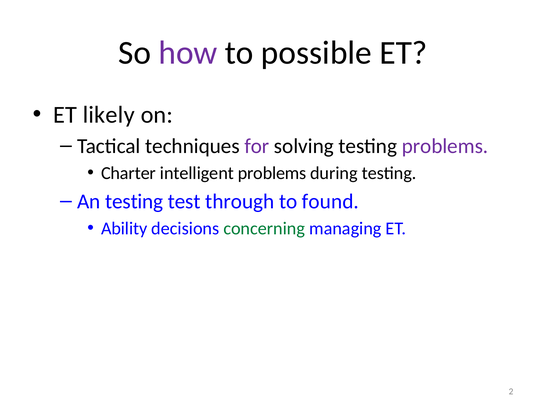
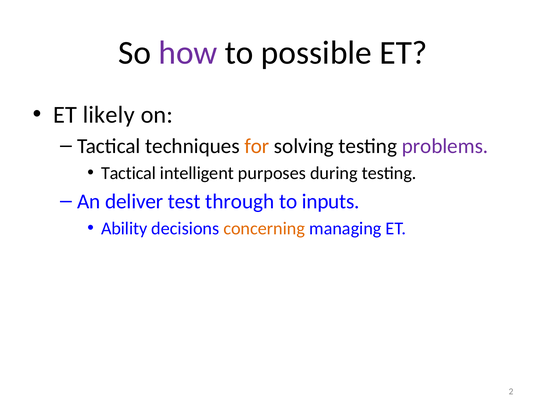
for colour: purple -> orange
Charter at (128, 173): Charter -> Tactical
intelligent problems: problems -> purposes
An testing: testing -> deliver
found: found -> inputs
concerning colour: green -> orange
